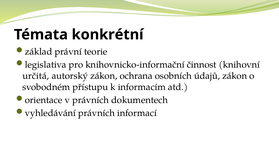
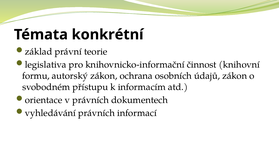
určitá: určitá -> formu
